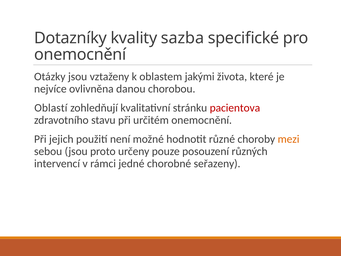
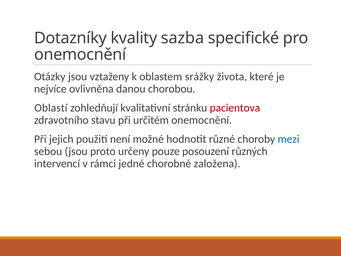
jakými: jakými -> srážky
mezi colour: orange -> blue
seřazeny: seřazeny -> založena
